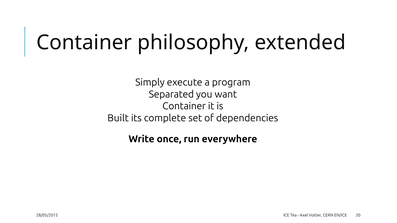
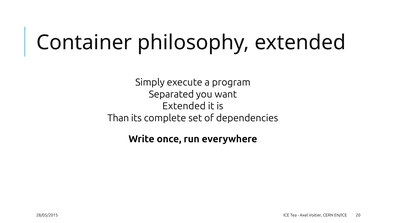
Container at (184, 106): Container -> Extended
Built: Built -> Than
